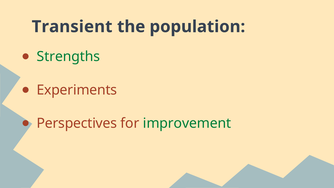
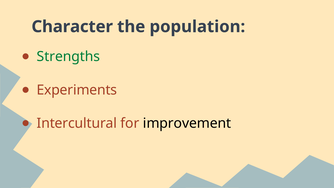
Transient: Transient -> Character
Perspectives: Perspectives -> Intercultural
improvement colour: green -> black
